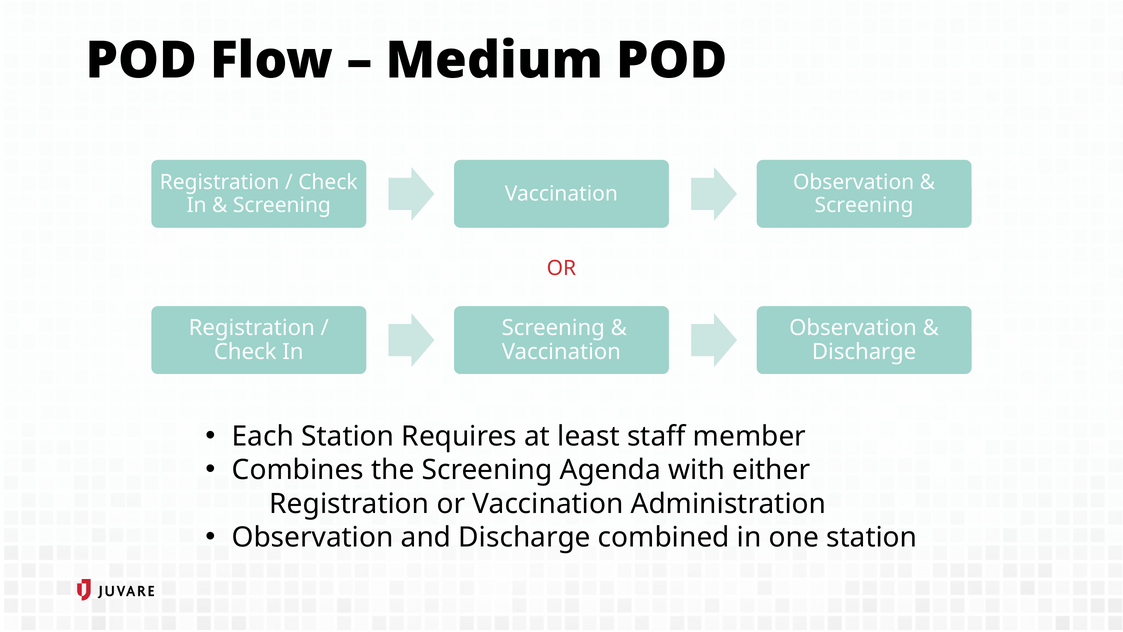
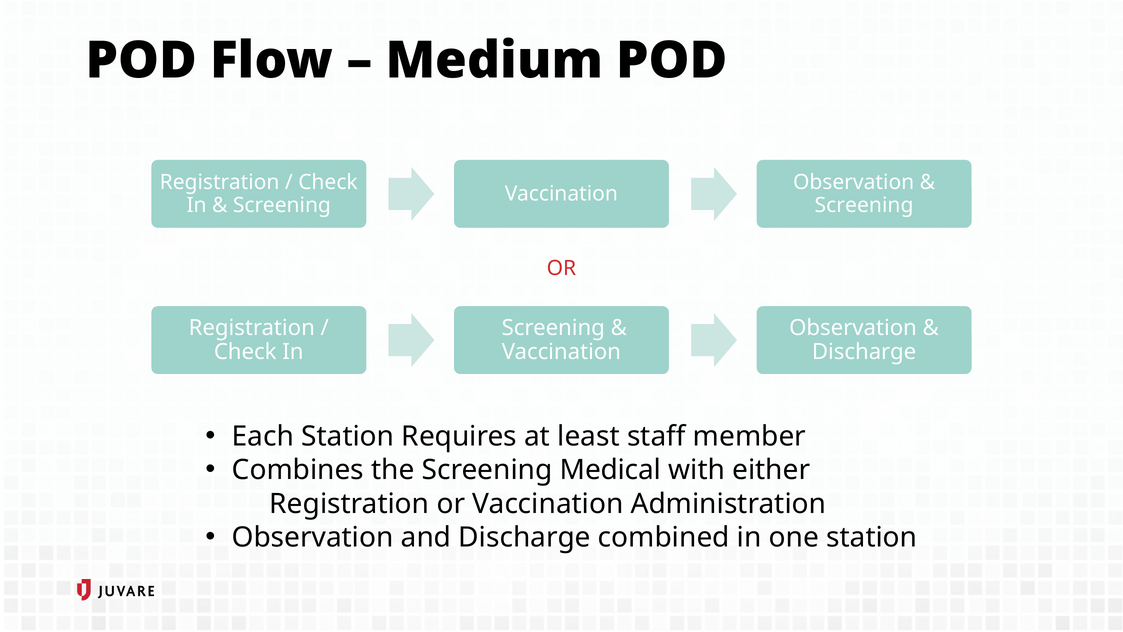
Agenda: Agenda -> Medical
